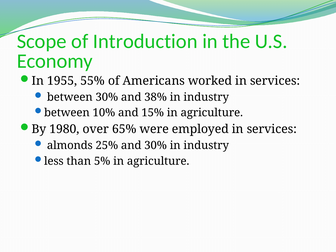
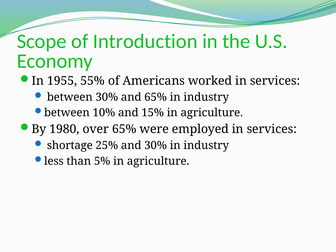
and 38%: 38% -> 65%
almonds: almonds -> shortage
